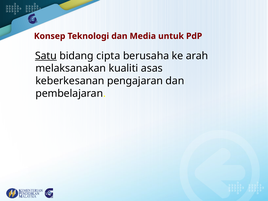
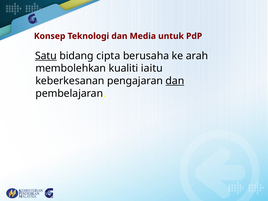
melaksanakan: melaksanakan -> membolehkan
asas: asas -> iaitu
dan at (175, 81) underline: none -> present
